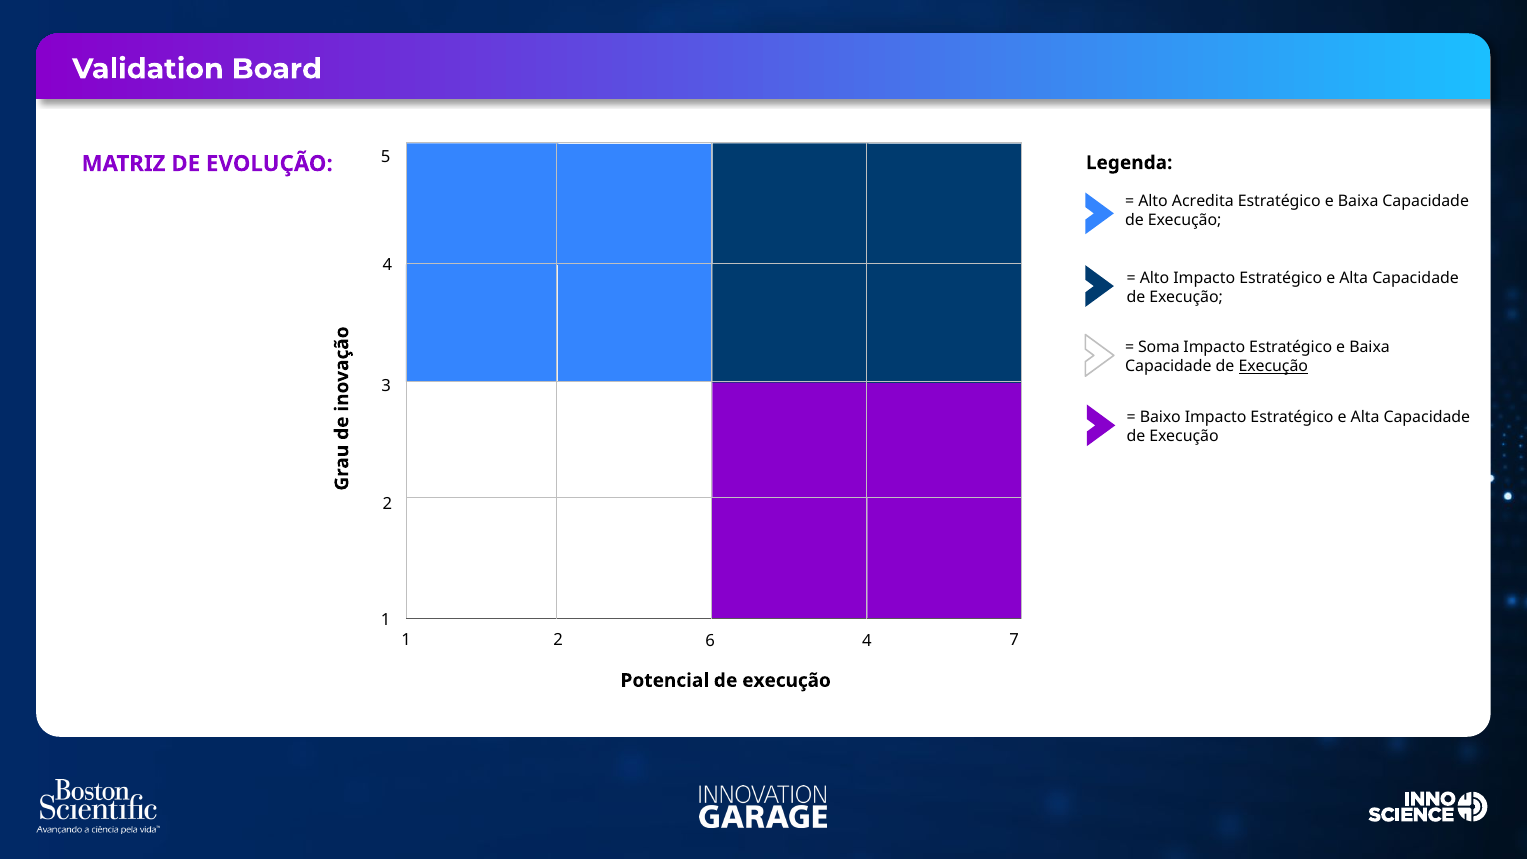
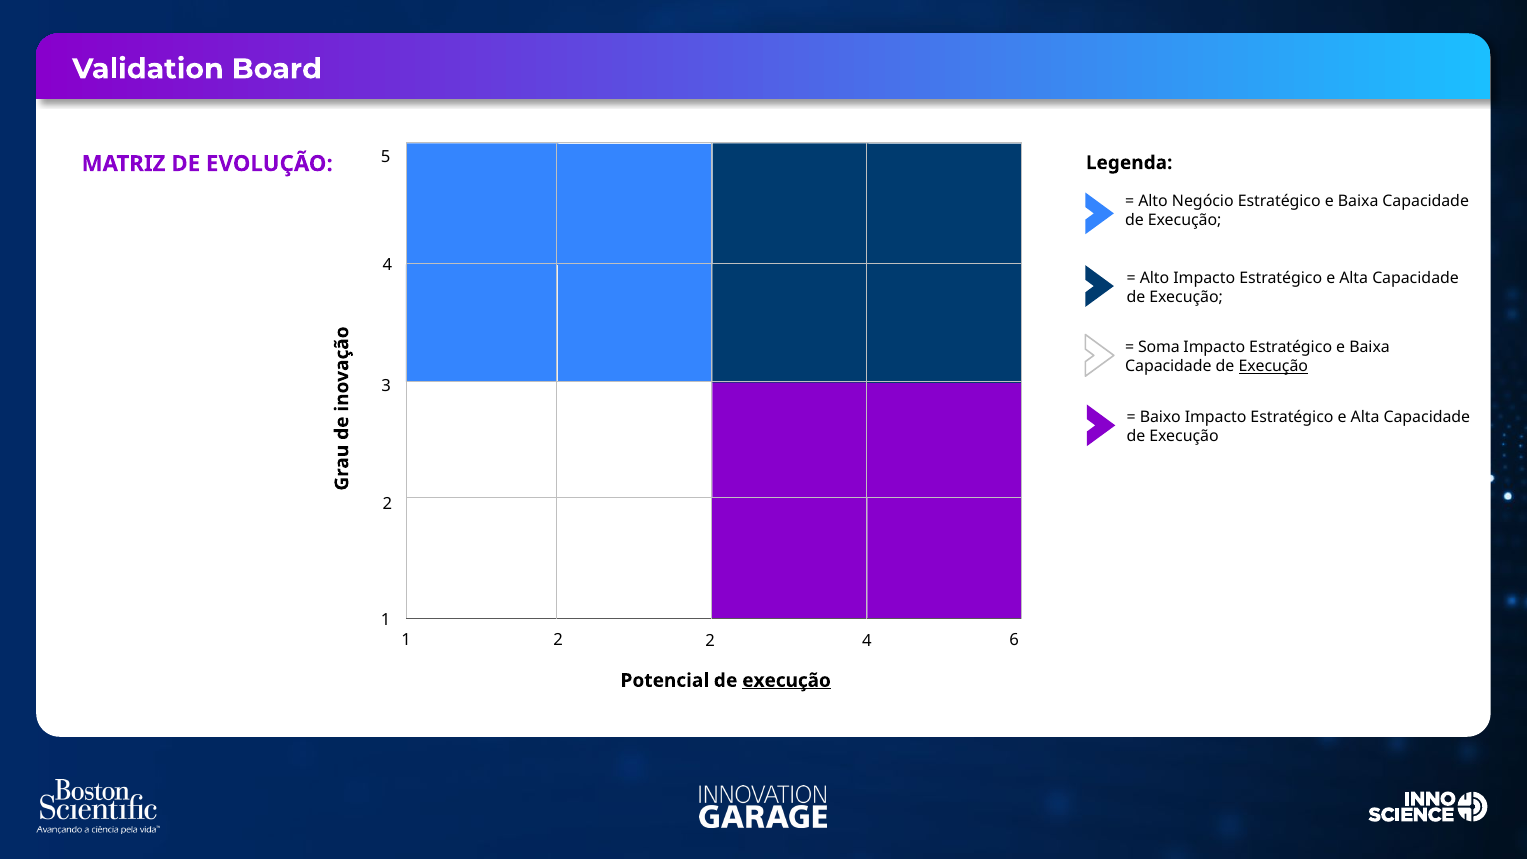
Acredita: Acredita -> Negócio
2 6: 6 -> 2
7: 7 -> 6
execução at (787, 680) underline: none -> present
